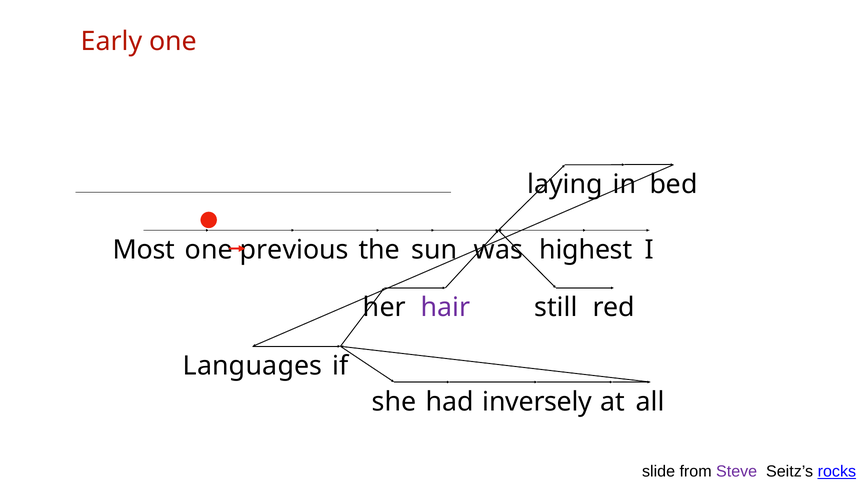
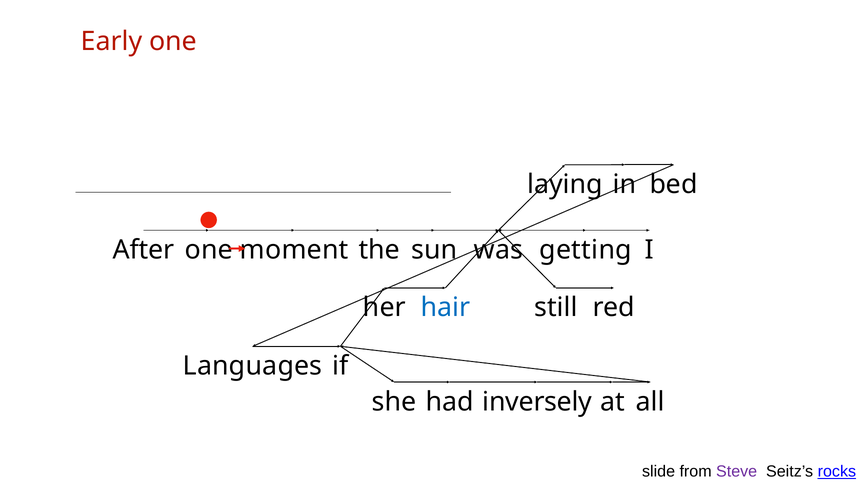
Most: Most -> After
previous: previous -> moment
highest: highest -> getting
hair colour: purple -> blue
